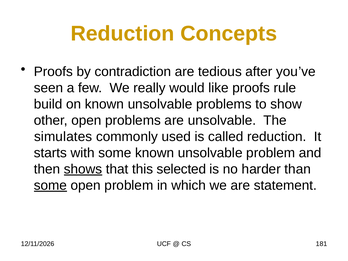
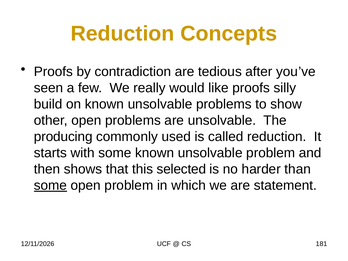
rule: rule -> silly
simulates: simulates -> producing
shows underline: present -> none
